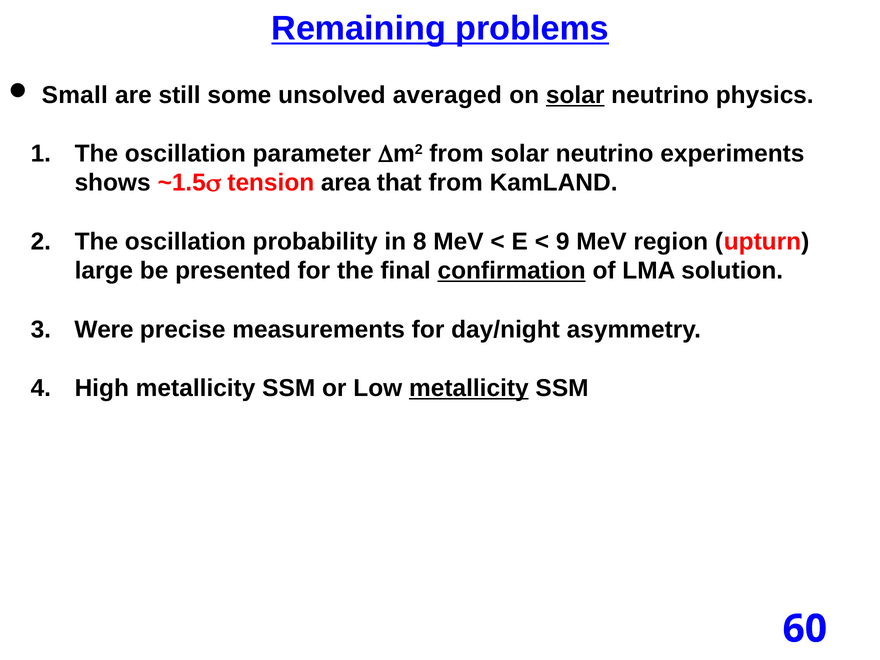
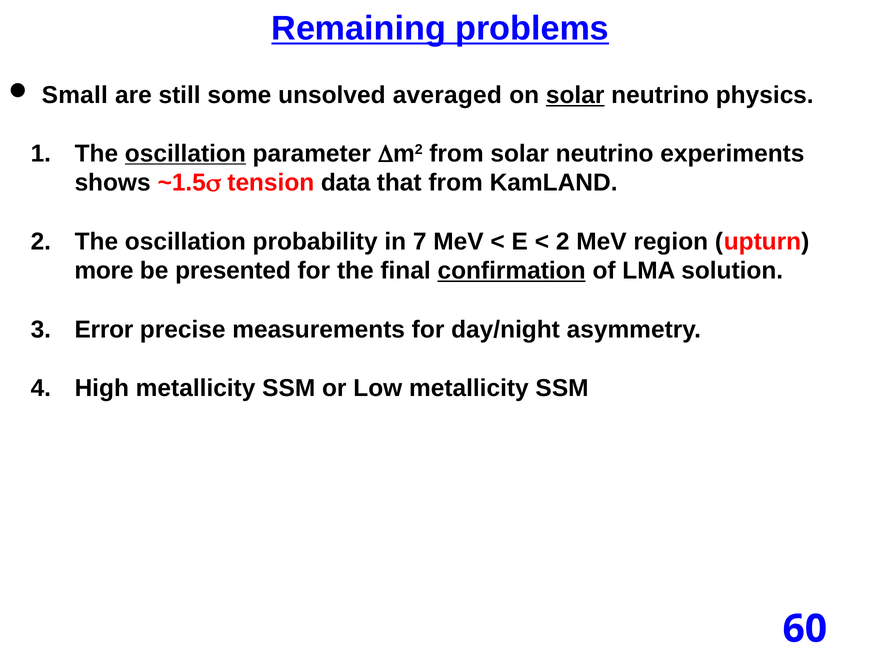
oscillation at (185, 153) underline: none -> present
area: area -> data
8: 8 -> 7
9 at (563, 242): 9 -> 2
large: large -> more
Were: Were -> Error
metallicity at (469, 388) underline: present -> none
